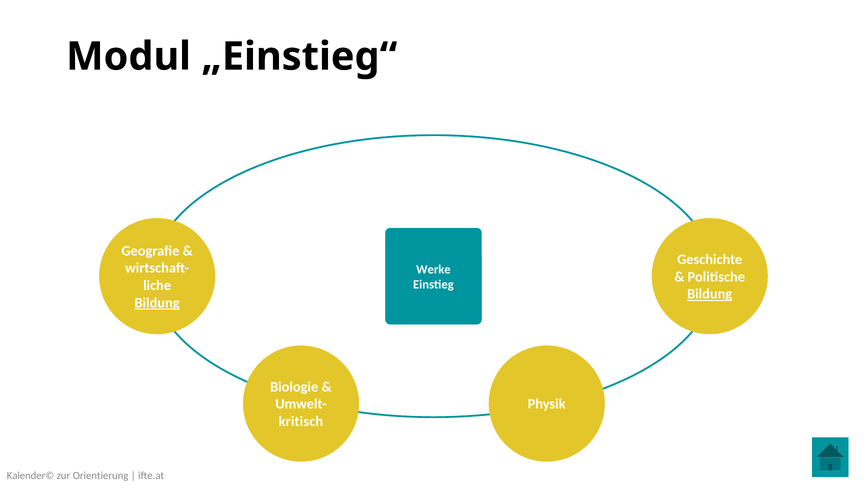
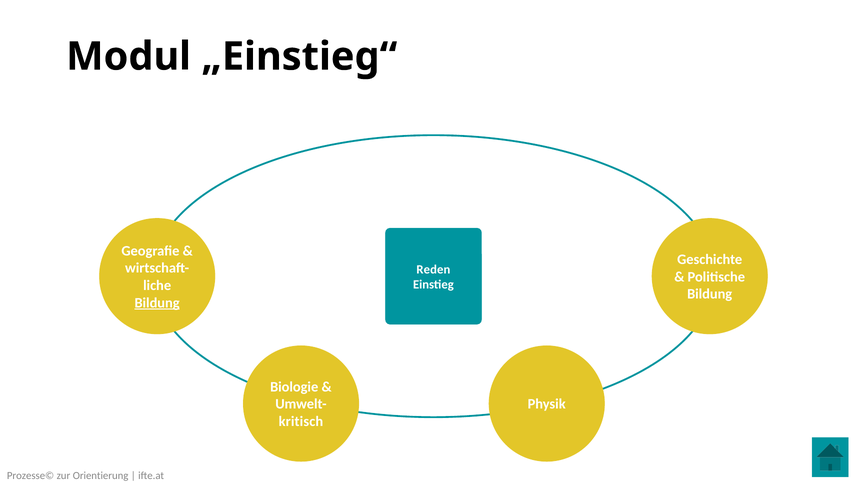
Werke: Werke -> Reden
Bildung at (710, 294) underline: present -> none
Kalender©: Kalender© -> Prozesse©
